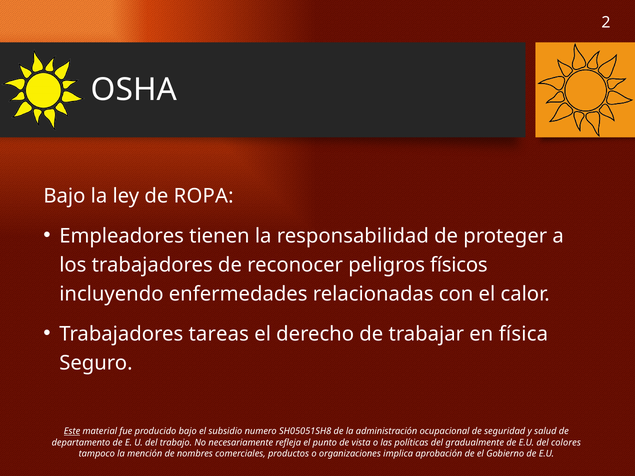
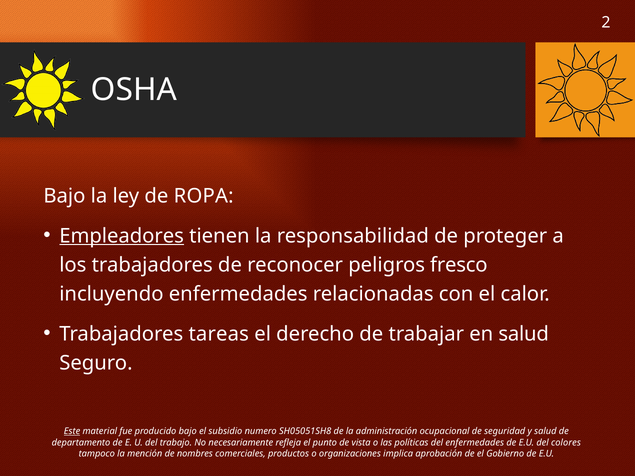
Empleadores underline: none -> present
físicos: físicos -> fresco
en física: física -> salud
del gradualmente: gradualmente -> enfermedades
